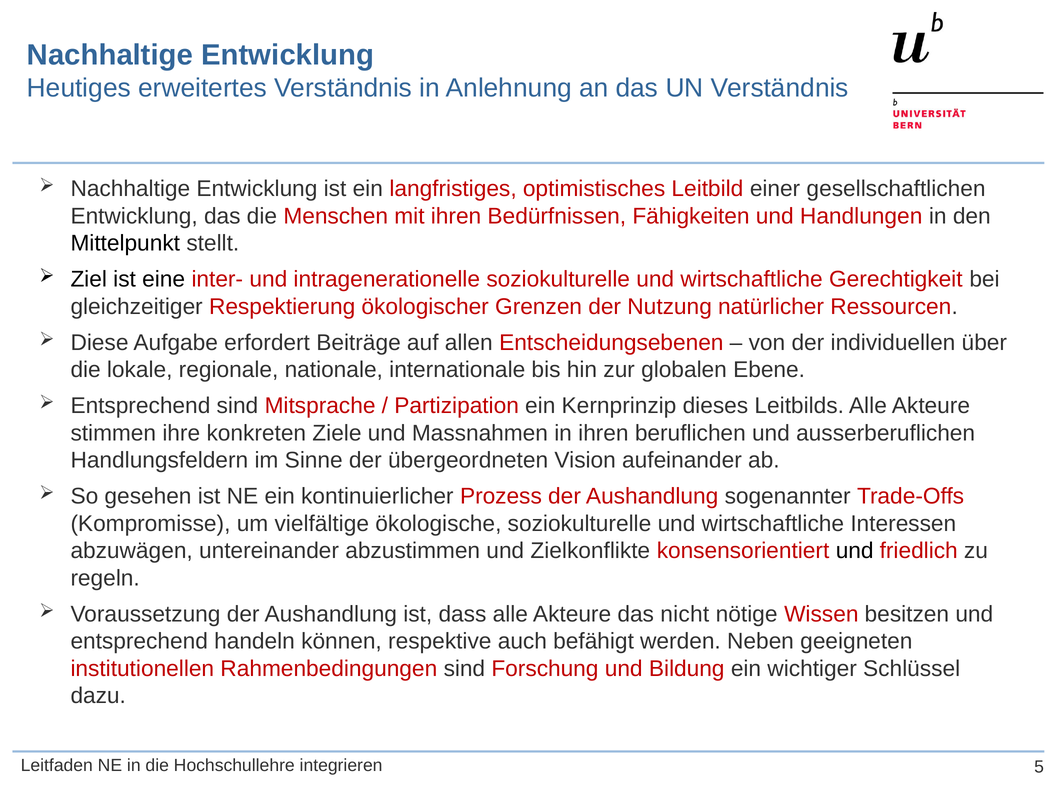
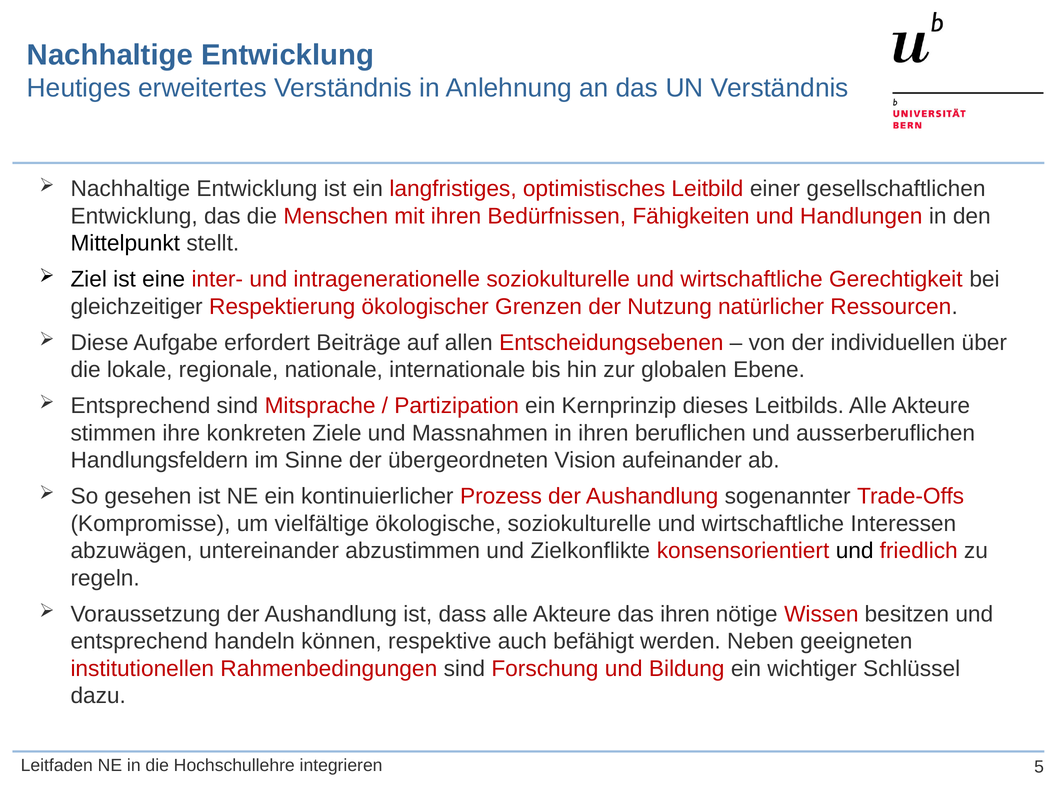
das nicht: nicht -> ihren
